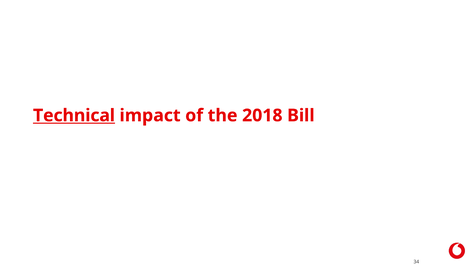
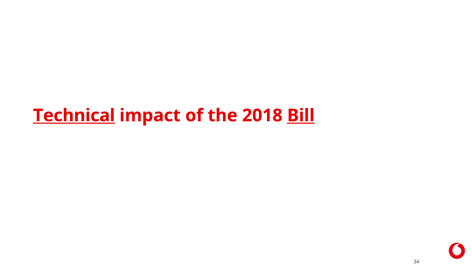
Bill underline: none -> present
